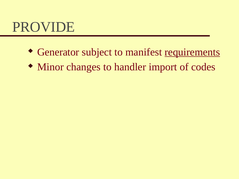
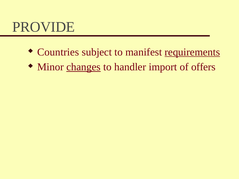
Generator: Generator -> Countries
changes underline: none -> present
codes: codes -> offers
